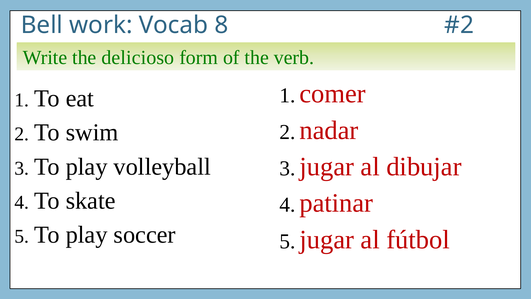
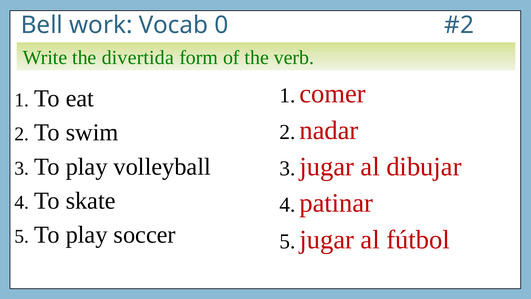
8: 8 -> 0
delicioso: delicioso -> divertida
